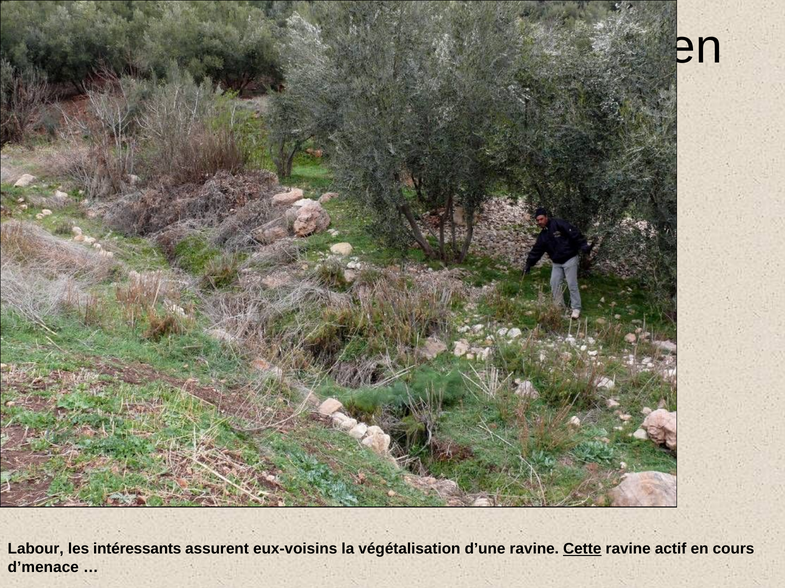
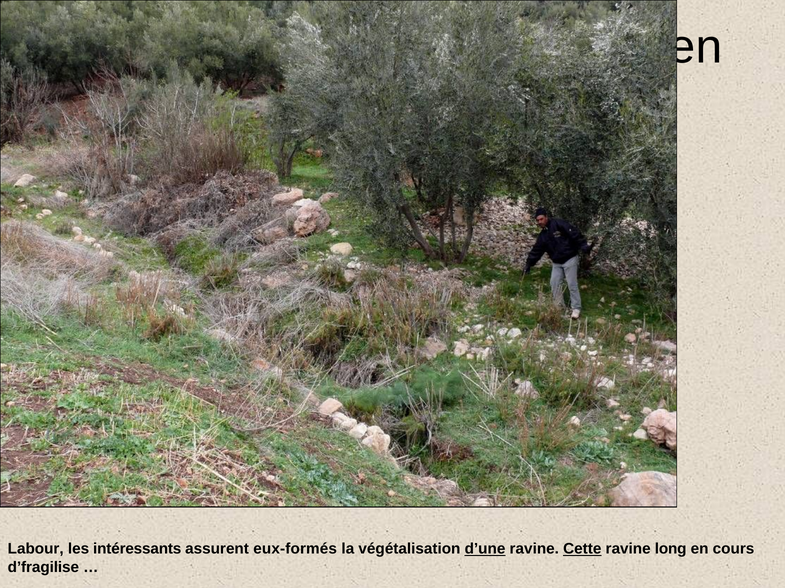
eux-voisins: eux-voisins -> eux-formés
d’une underline: none -> present
actif: actif -> long
d’menace: d’menace -> d’fragilise
